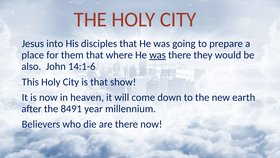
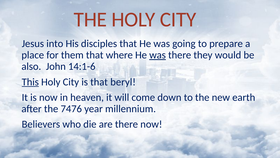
This underline: none -> present
show: show -> beryl
8491: 8491 -> 7476
